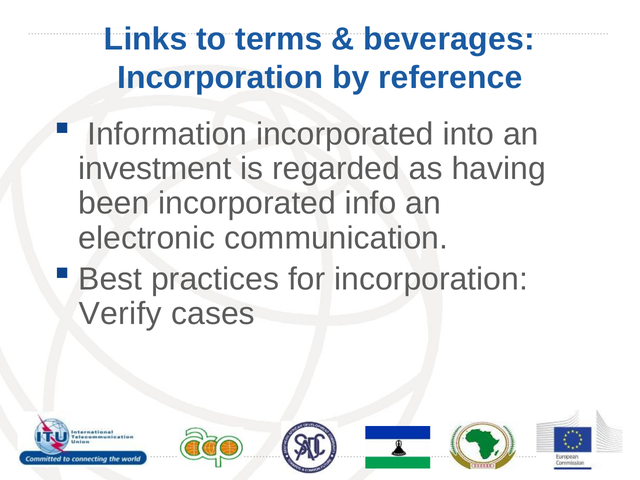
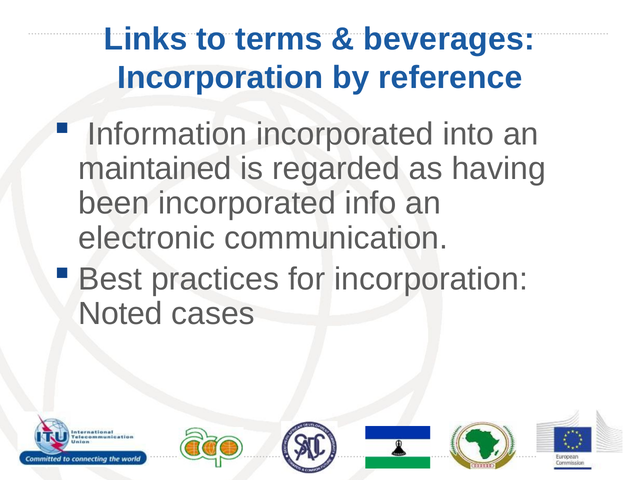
investment: investment -> maintained
Verify: Verify -> Noted
